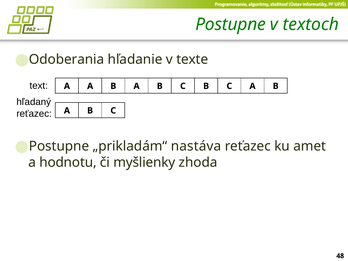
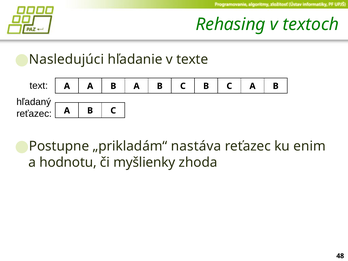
Postupne at (231, 24): Postupne -> Rehasing
Odoberania: Odoberania -> Nasledujúci
amet: amet -> enim
